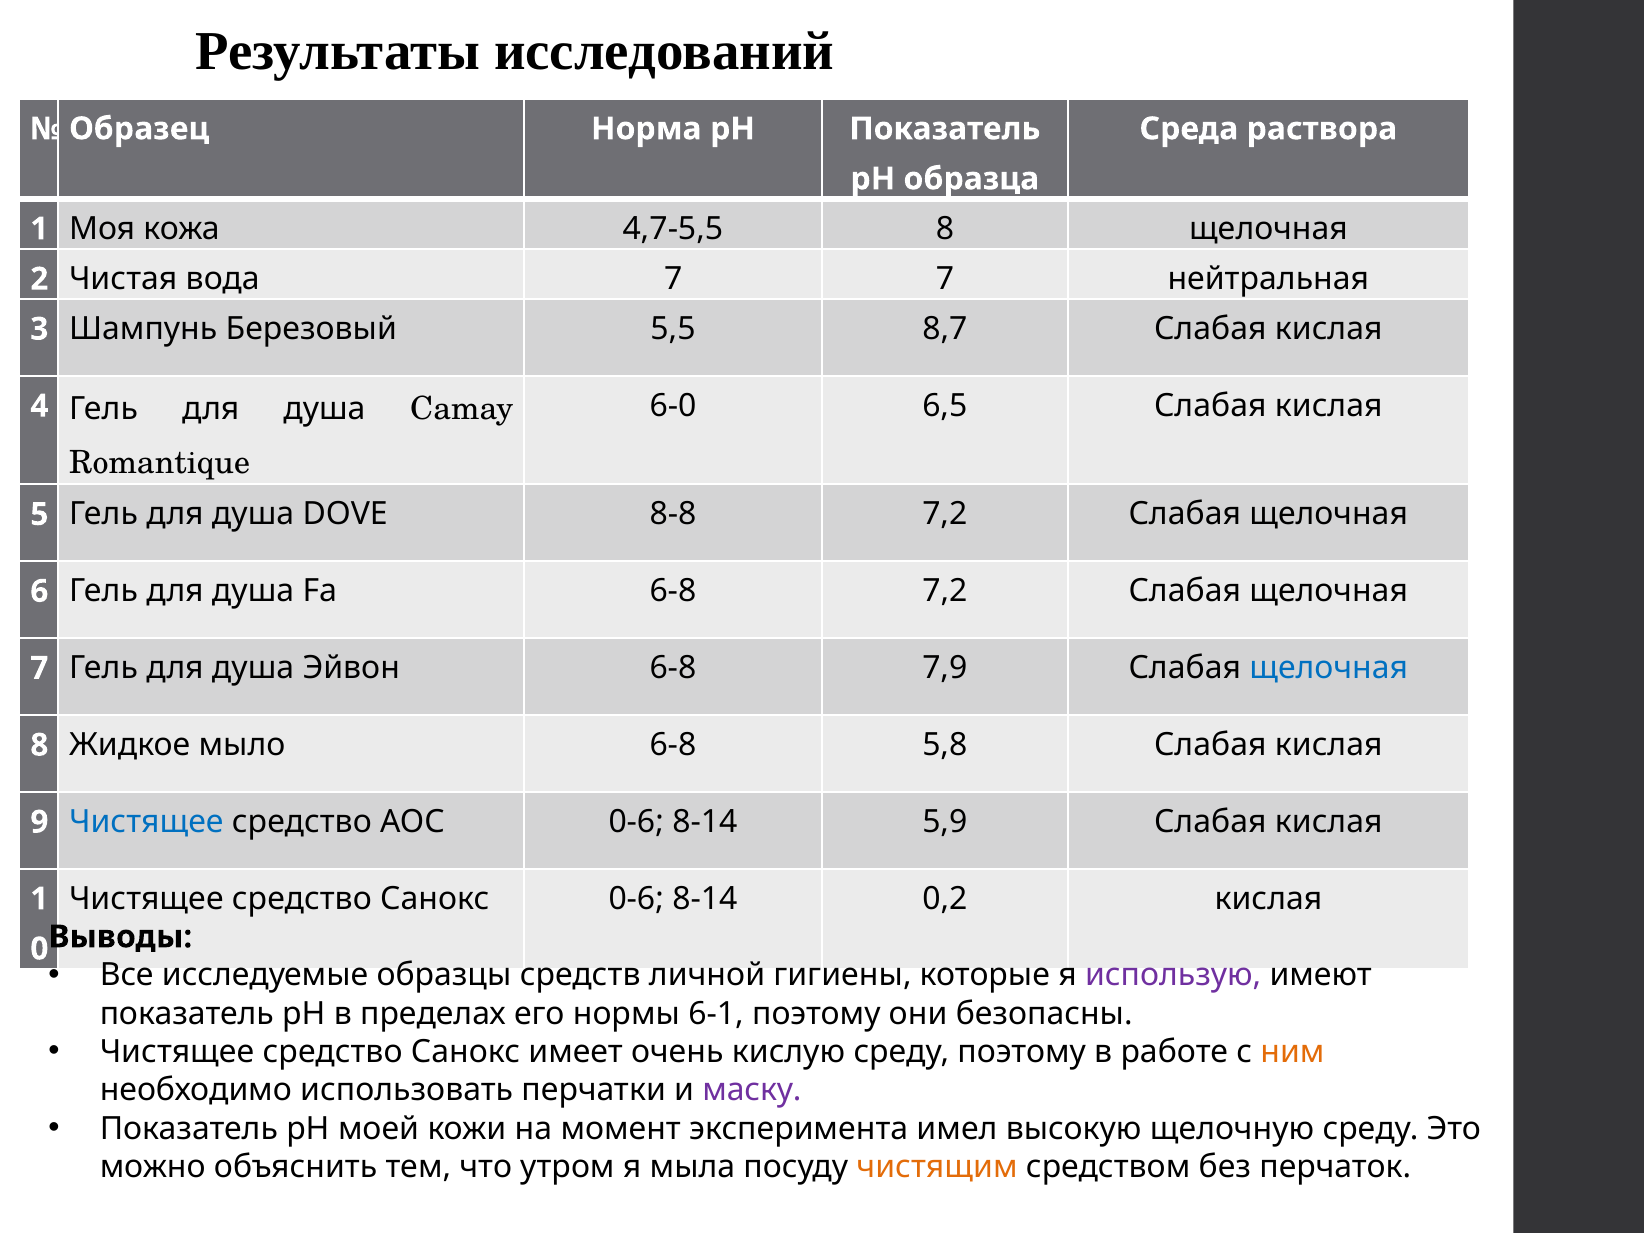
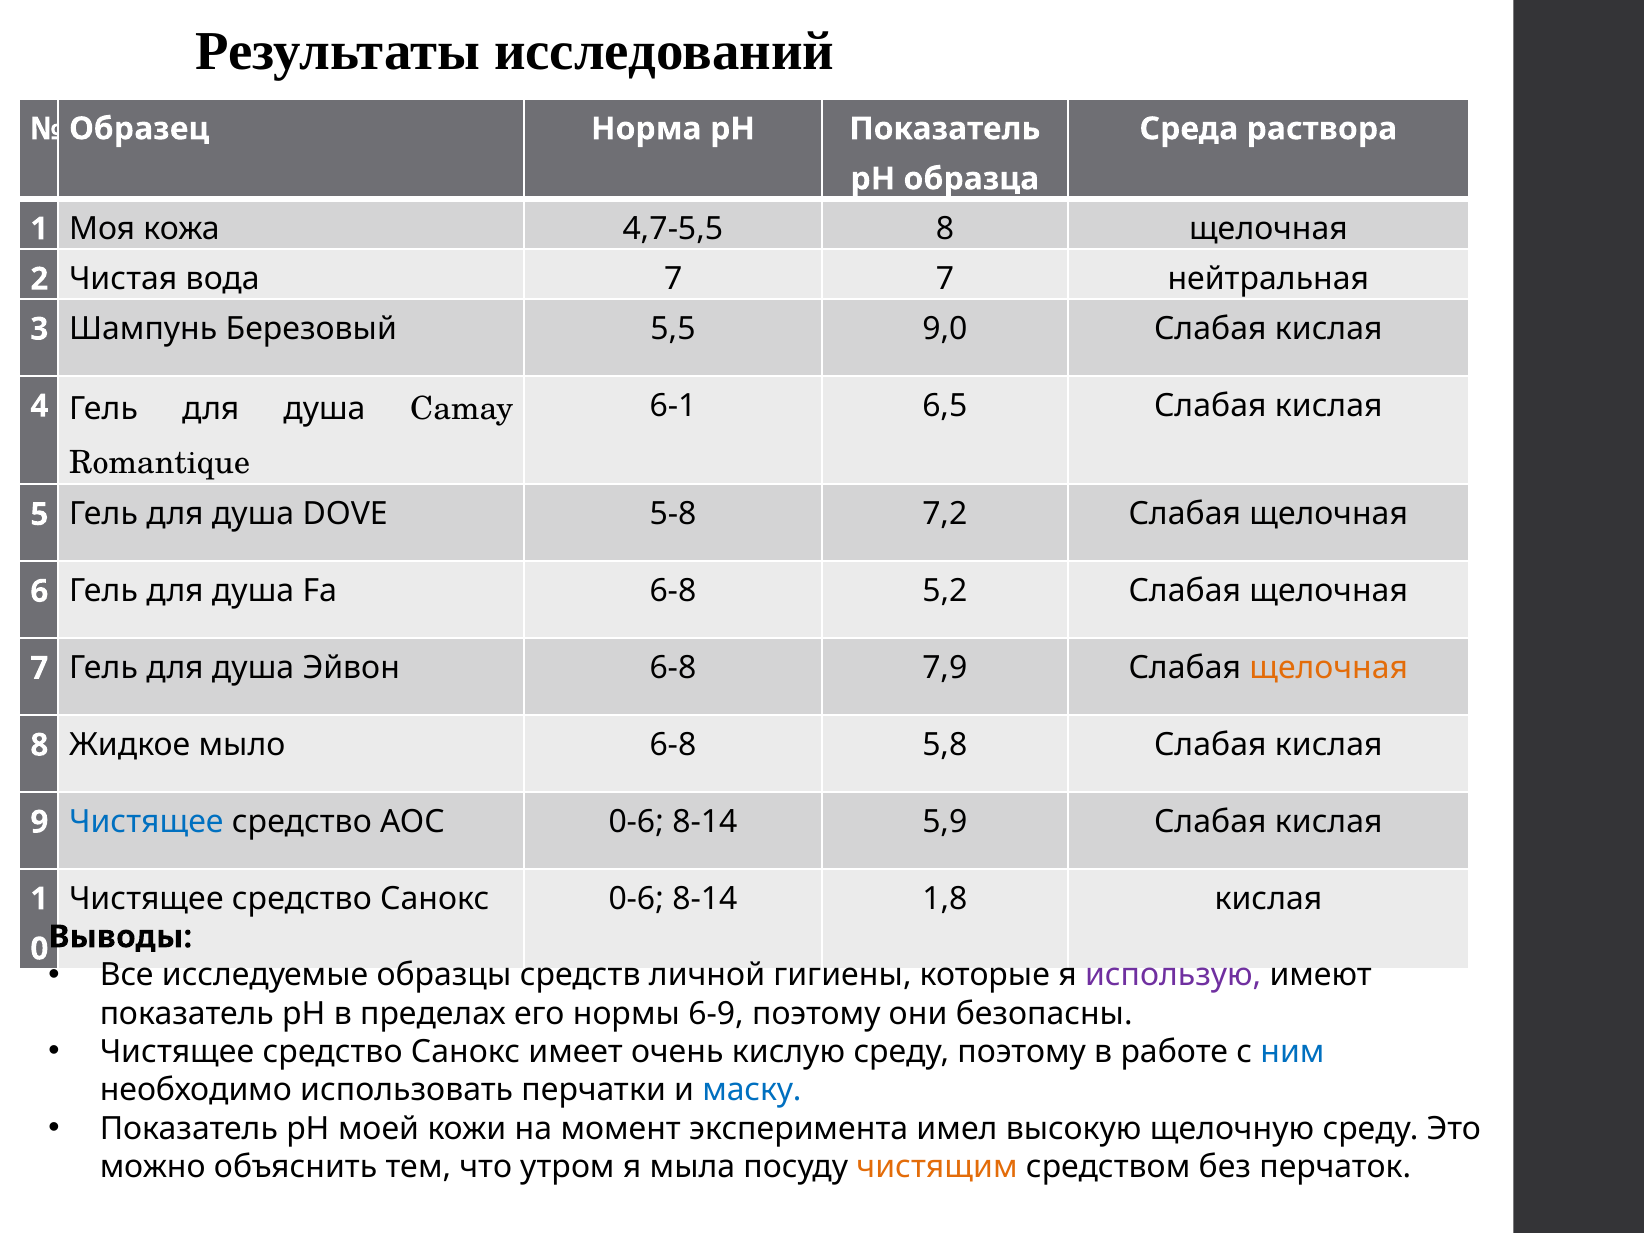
8,7: 8,7 -> 9,0
6-0: 6-0 -> 6-1
8-8: 8-8 -> 5-8
6-8 7,2: 7,2 -> 5,2
щелочная at (1329, 668) colour: blue -> orange
0,2: 0,2 -> 1,8
6-1: 6-1 -> 6-9
ним colour: orange -> blue
маску colour: purple -> blue
